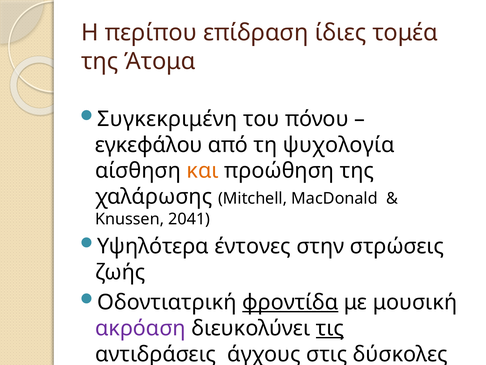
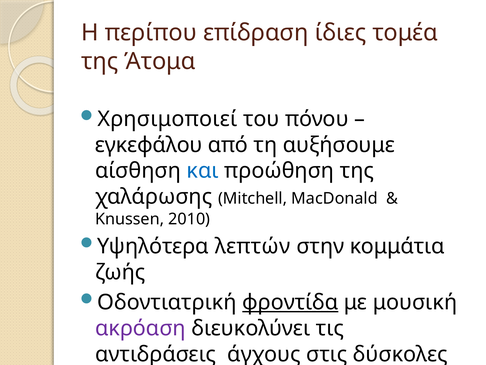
Συγκεκριμένη: Συγκεκριμένη -> Χρησιμοποιεί
ψυχολογία: ψυχολογία -> αυξήσουμε
και colour: orange -> blue
2041: 2041 -> 2010
έντονες: έντονες -> λεπτών
στρώσεις: στρώσεις -> κομμάτια
τις underline: present -> none
